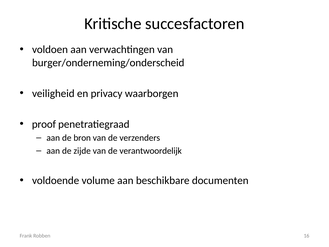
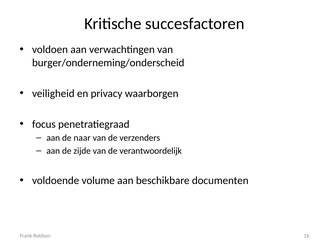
proof: proof -> focus
bron: bron -> naar
